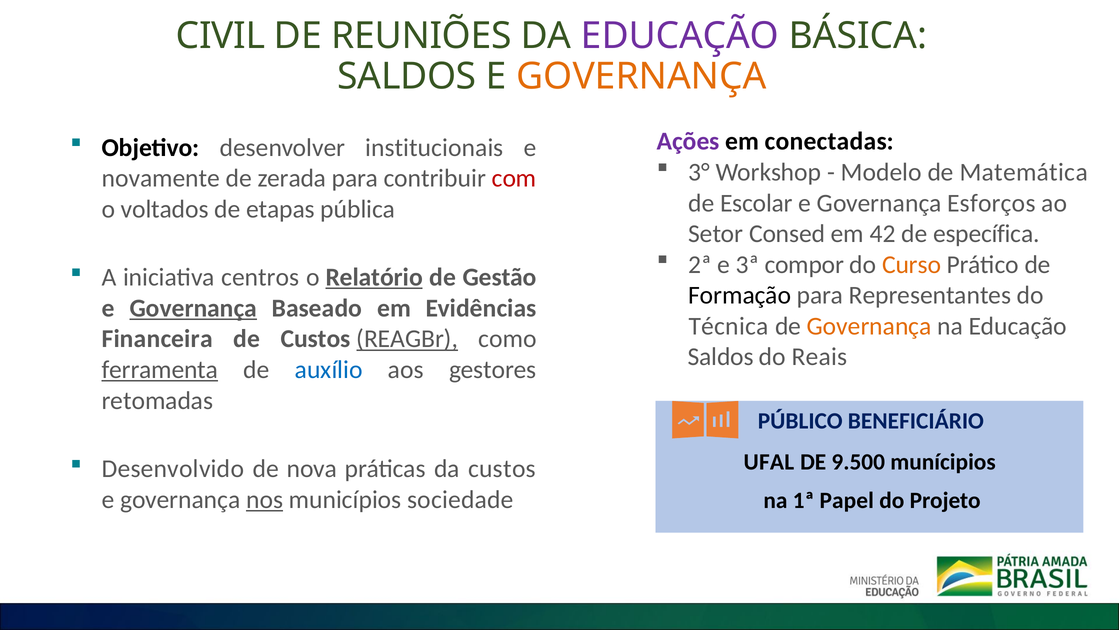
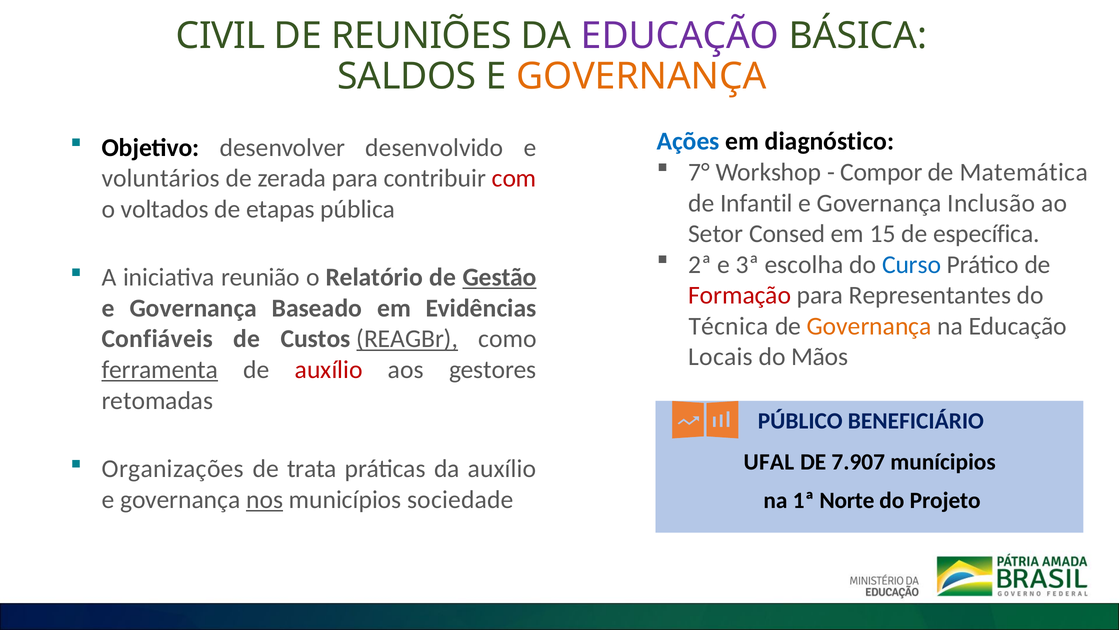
Ações colour: purple -> blue
conectadas: conectadas -> diagnóstico
institucionais: institucionais -> desenvolvido
3°: 3° -> 7°
Modelo: Modelo -> Compor
novamente: novamente -> voluntários
Escolar: Escolar -> Infantil
Esforços: Esforços -> Inclusão
42: 42 -> 15
compor: compor -> escolha
Curso colour: orange -> blue
centros: centros -> reunião
Relatório underline: present -> none
Gestão underline: none -> present
Formação colour: black -> red
Governança at (193, 308) underline: present -> none
Financeira: Financeira -> Confiáveis
Saldos at (721, 357): Saldos -> Locais
Reais: Reais -> Mãos
auxílio at (329, 369) colour: blue -> red
9.500: 9.500 -> 7.907
Desenvolvido: Desenvolvido -> Organizações
nova: nova -> trata
da custos: custos -> auxílio
Papel: Papel -> Norte
